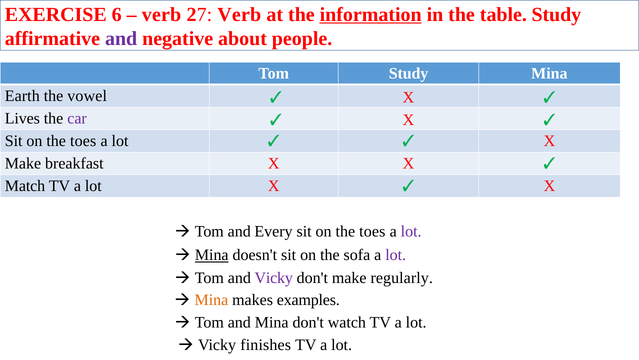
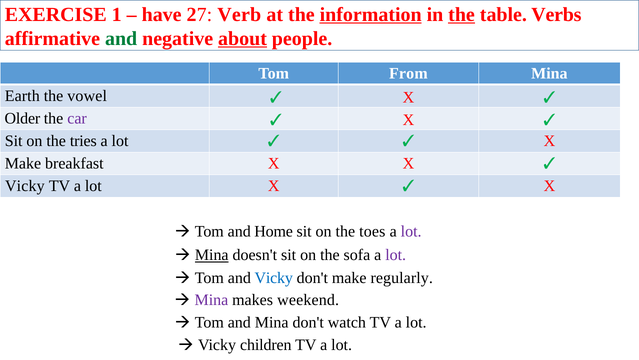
6: 6 -> 1
verb at (162, 14): verb -> have
the at (462, 14) underline: none -> present
table Study: Study -> Verbs
and at (121, 38) colour: purple -> green
about underline: none -> present
Tom Study: Study -> From
Lives: Lives -> Older
toes at (83, 141): toes -> tries
Match at (25, 186): Match -> Vicky
Every: Every -> Home
Vicky at (274, 278) colour: purple -> blue
Mina at (211, 300) colour: orange -> purple
examples: examples -> weekend
finishes: finishes -> children
